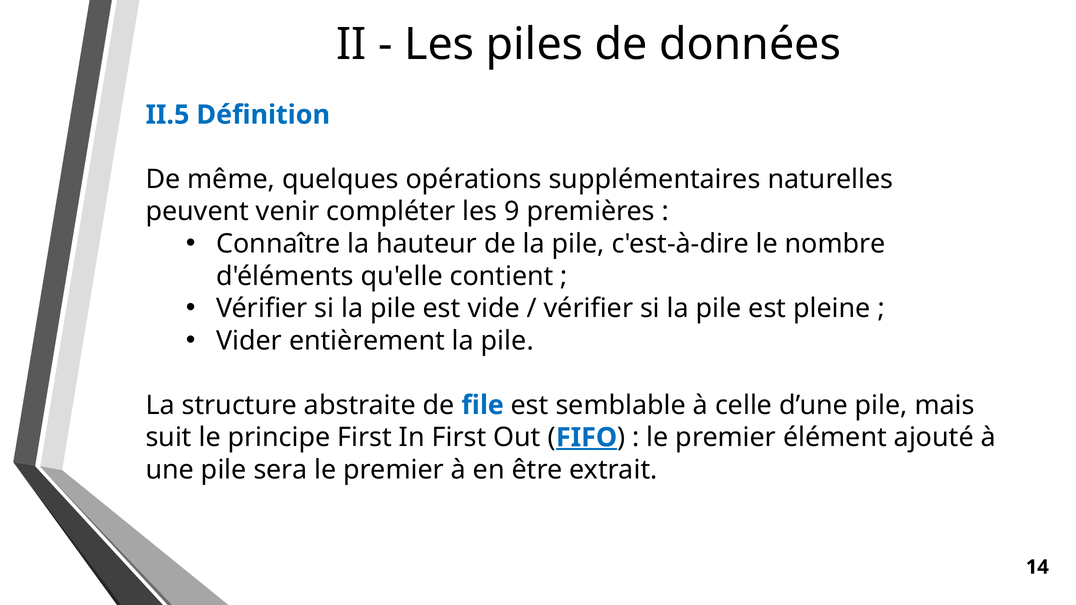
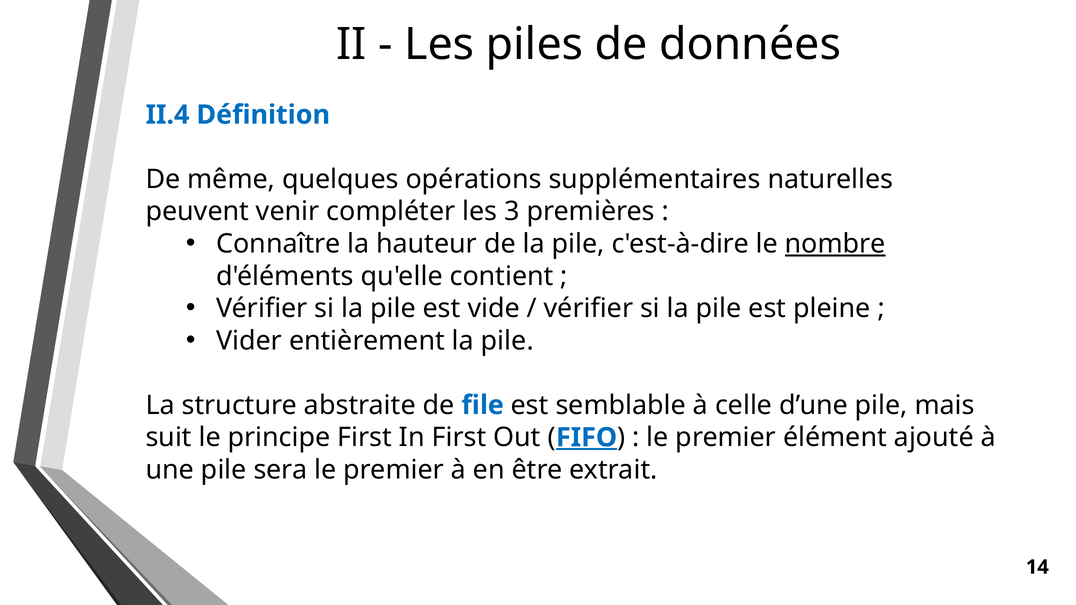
II.5: II.5 -> II.4
9: 9 -> 3
nombre underline: none -> present
